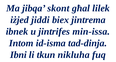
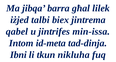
skont: skont -> barra
jiddi: jiddi -> talbi
ibnek: ibnek -> qabel
id-isma: id-isma -> id-meta
